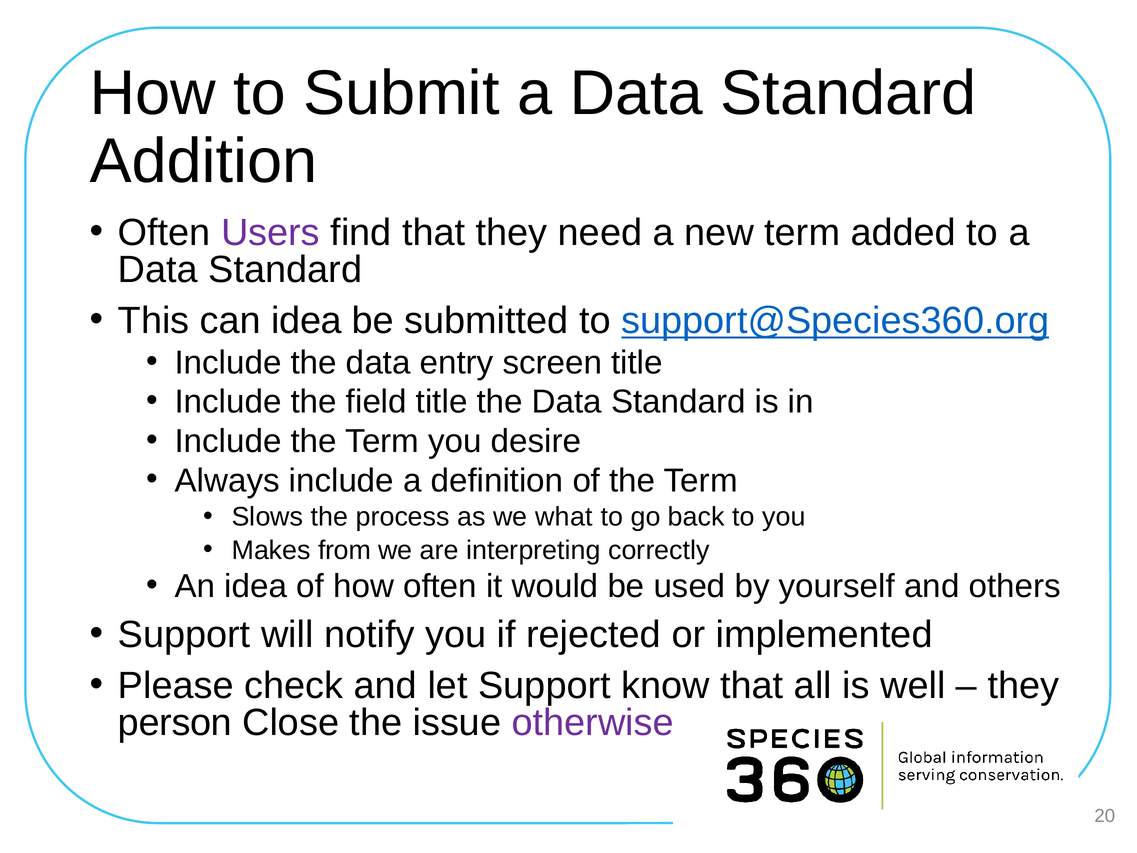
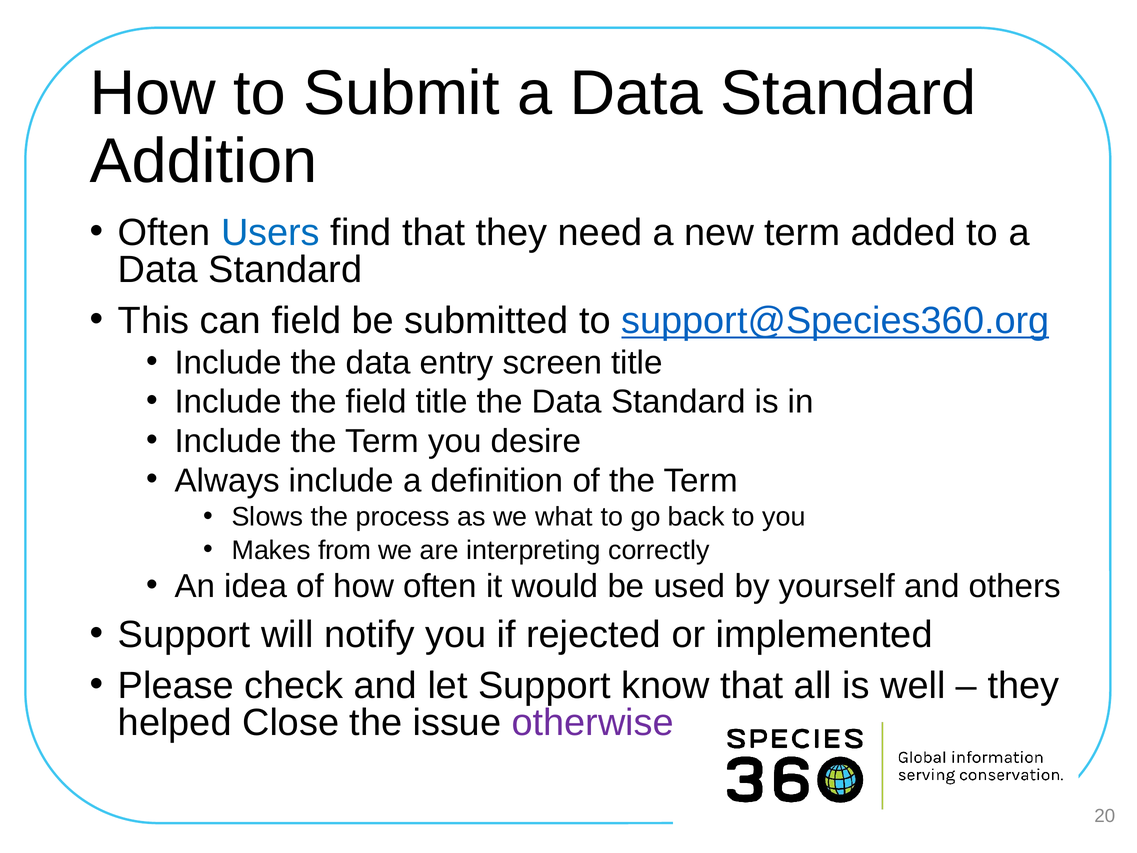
Users colour: purple -> blue
can idea: idea -> field
person: person -> helped
